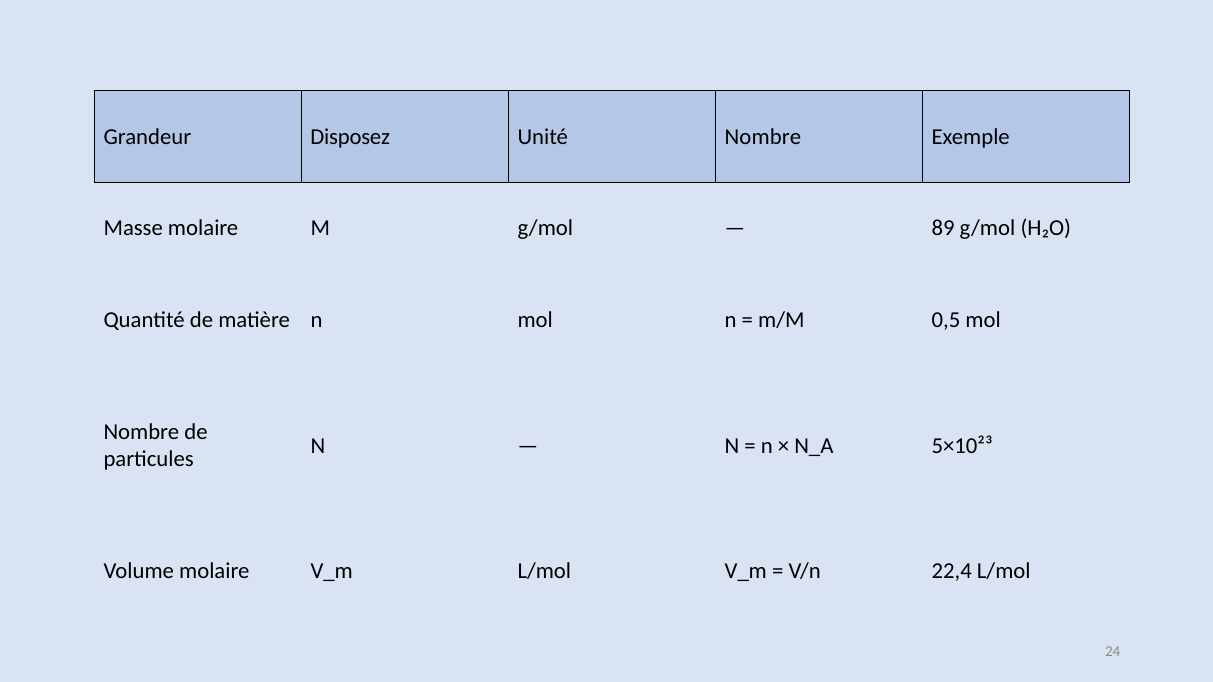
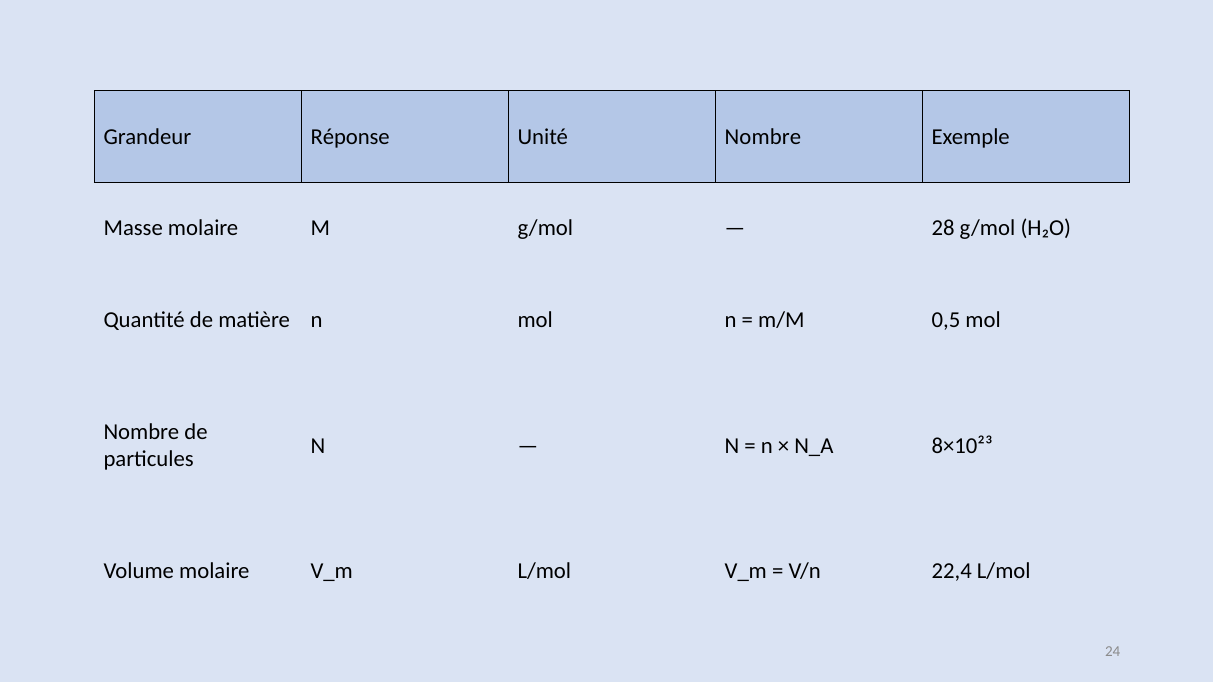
Disposez: Disposez -> Réponse
89: 89 -> 28
5×10²³: 5×10²³ -> 8×10²³
